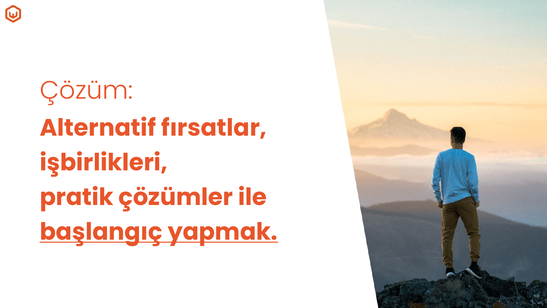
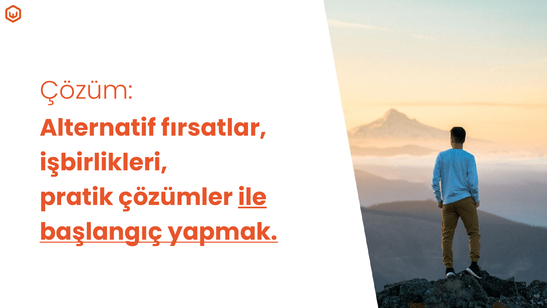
ile underline: none -> present
